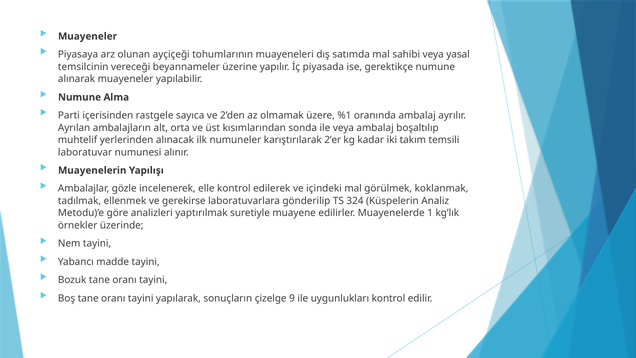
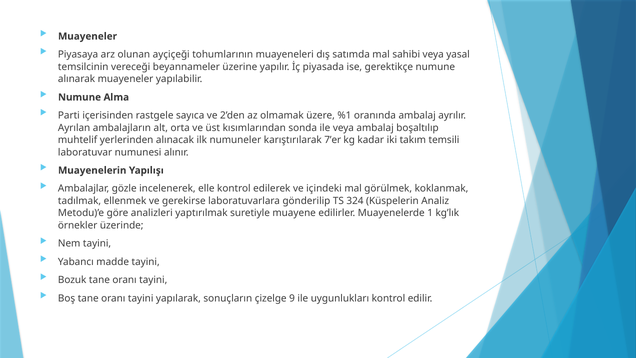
2’er: 2’er -> 7’er
